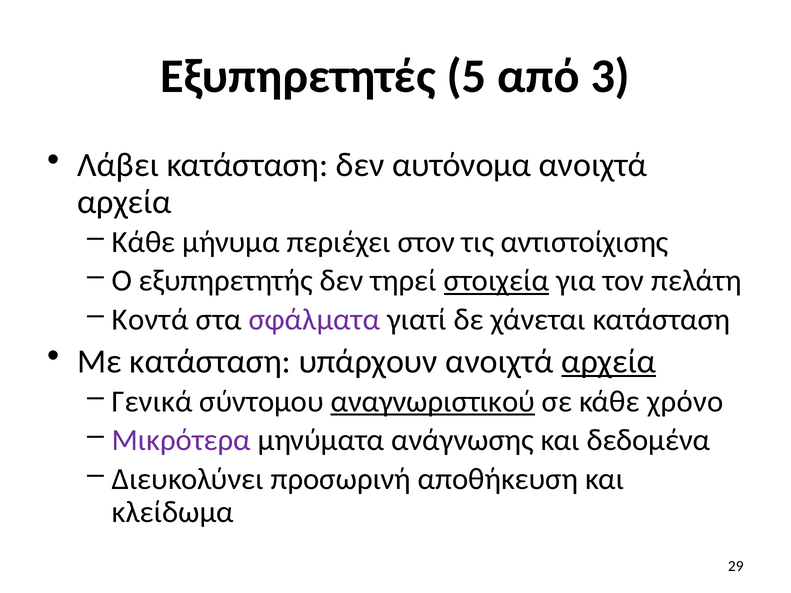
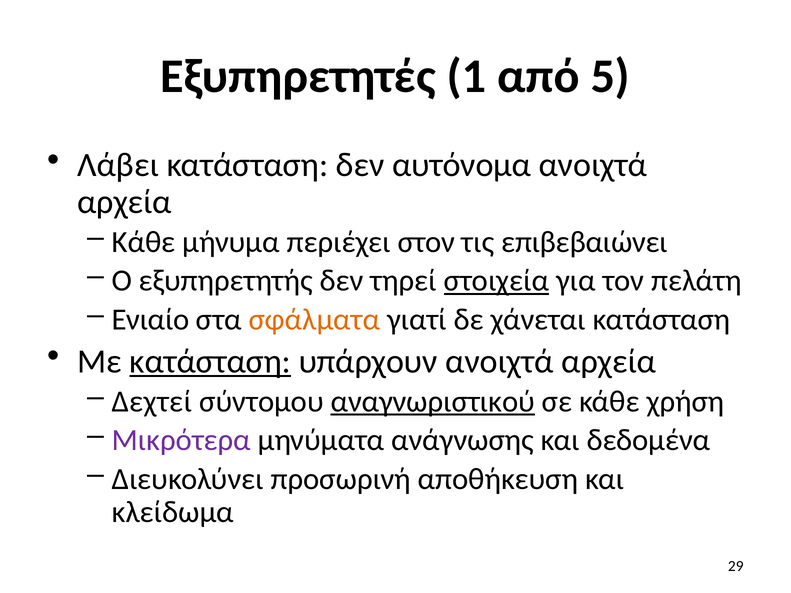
5: 5 -> 1
3: 3 -> 5
αντιστοίχισης: αντιστοίχισης -> επιβεβαιώνει
Κοντά: Κοντά -> Ενιαίο
σφάλματα colour: purple -> orange
κατάσταση at (210, 361) underline: none -> present
αρχεία at (609, 361) underline: present -> none
Γενικά: Γενικά -> Δεχτεί
χρόνο: χρόνο -> χρήση
